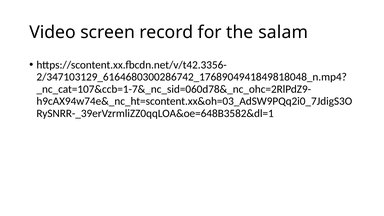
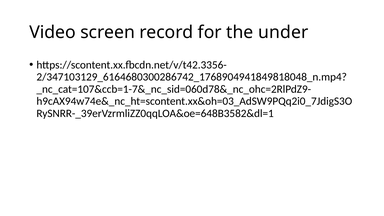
salam: salam -> under
